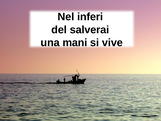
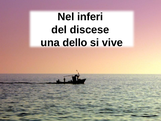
salverai: salverai -> discese
mani: mani -> dello
